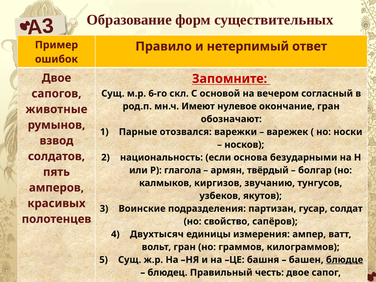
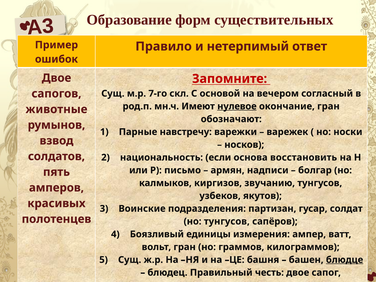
6-го: 6-го -> 7-го
нулевое underline: none -> present
отозвался: отозвался -> навстречу
безударными: безударными -> восстановить
глагола: глагола -> письмо
твёрдый: твёрдый -> надписи
но свойство: свойство -> тунгусов
Двухтысяч: Двухтысяч -> Боязливый
